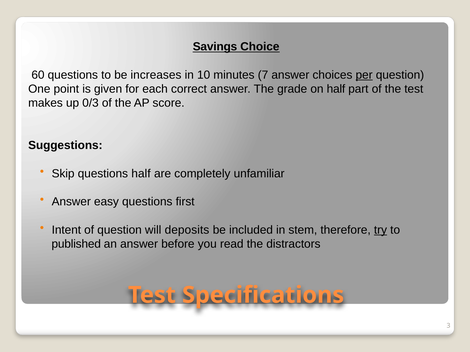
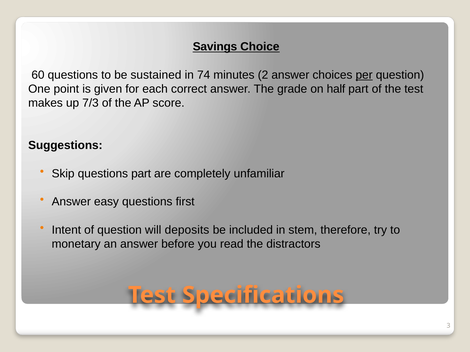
increases: increases -> sustained
10: 10 -> 74
7: 7 -> 2
0/3: 0/3 -> 7/3
questions half: half -> part
try underline: present -> none
published: published -> monetary
